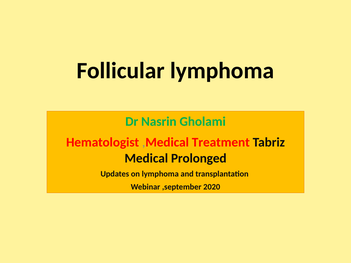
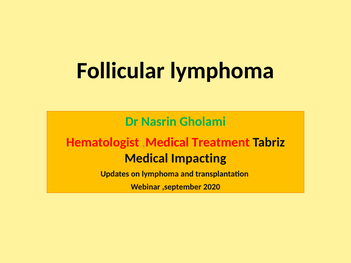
Prolonged: Prolonged -> Impacting
